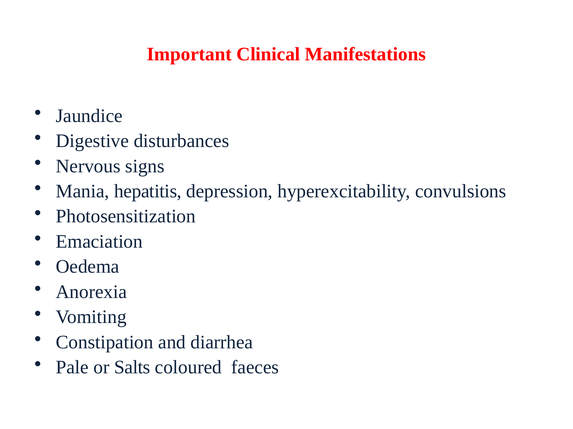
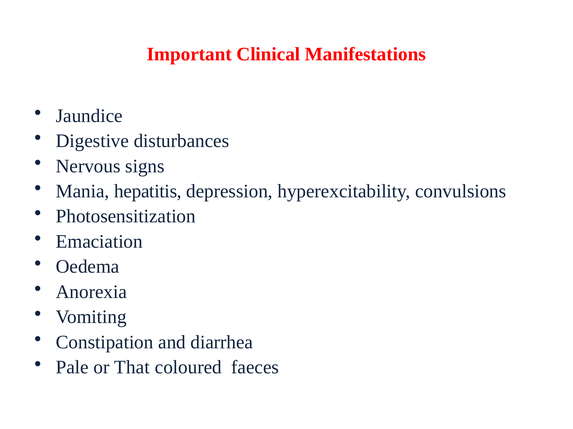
Salts: Salts -> That
